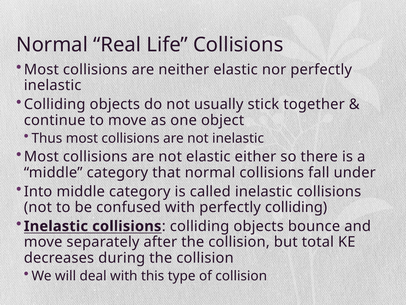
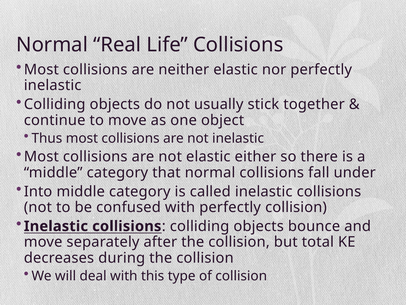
perfectly colliding: colliding -> collision
